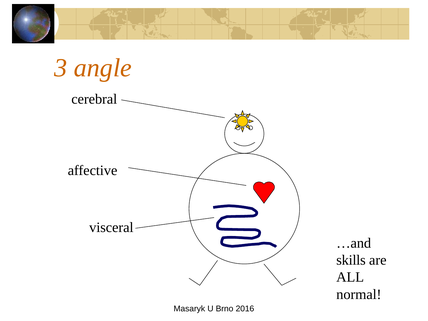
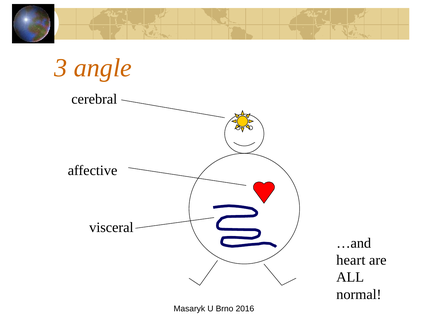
skills: skills -> heart
